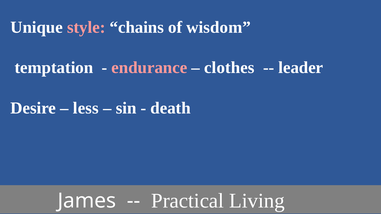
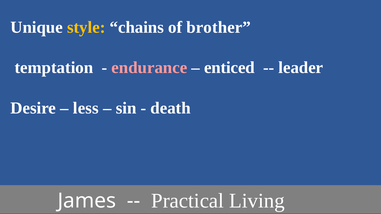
style colour: pink -> yellow
wisdom: wisdom -> brother
clothes: clothes -> enticed
